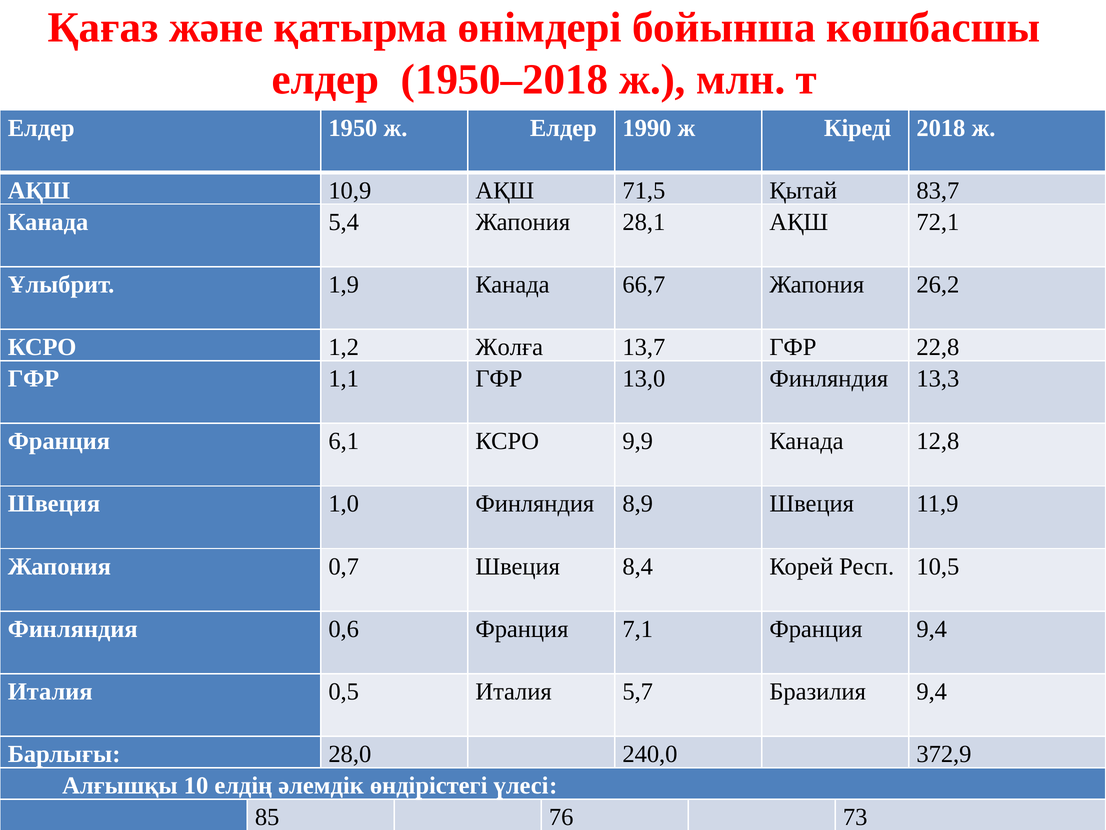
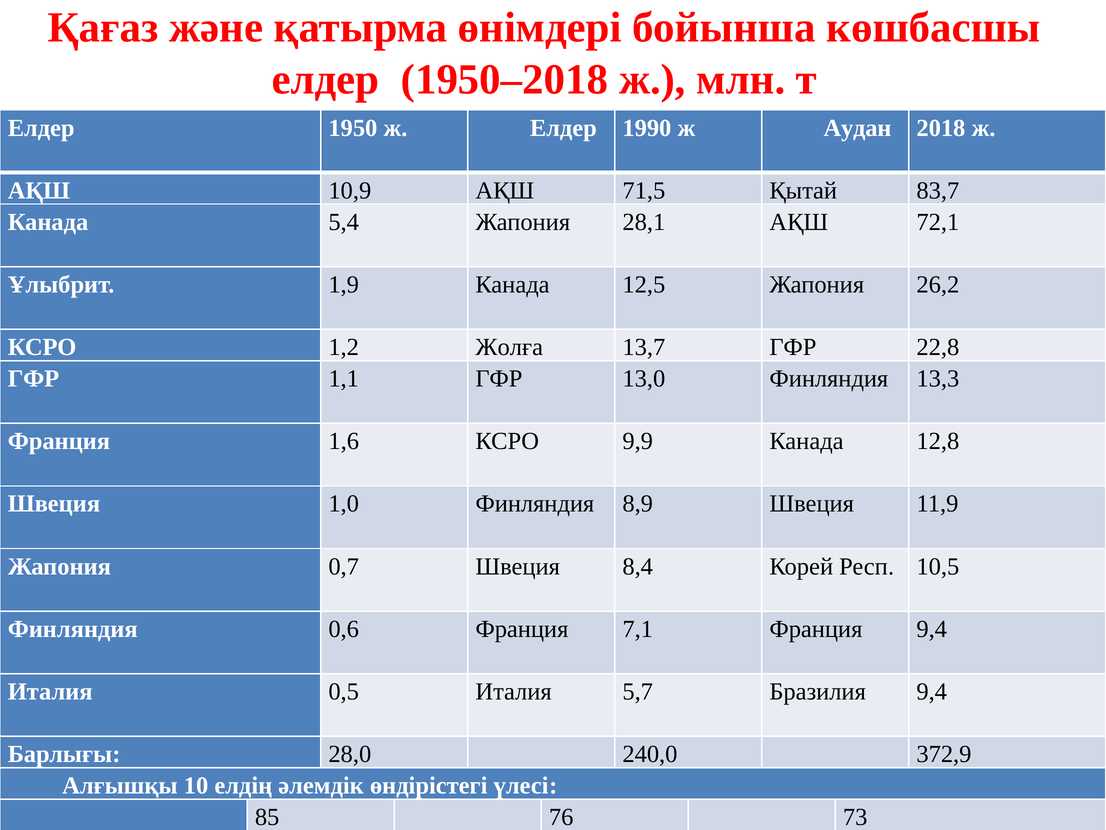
Кiредi: Кiредi -> Аудан
66,7: 66,7 -> 12,5
6,1: 6,1 -> 1,6
